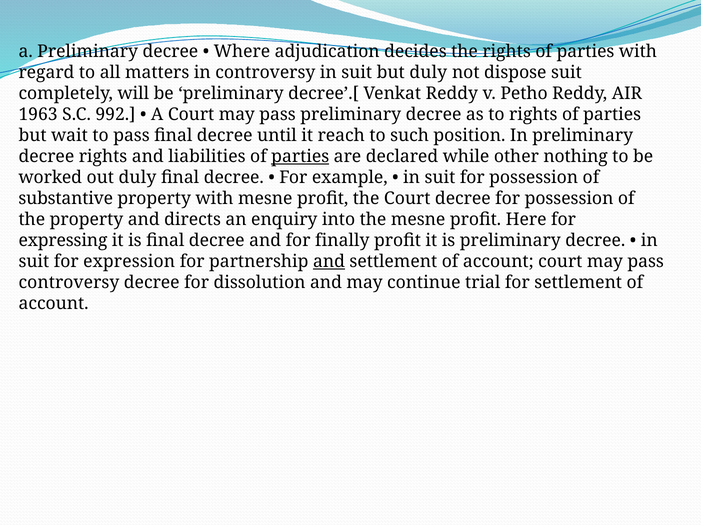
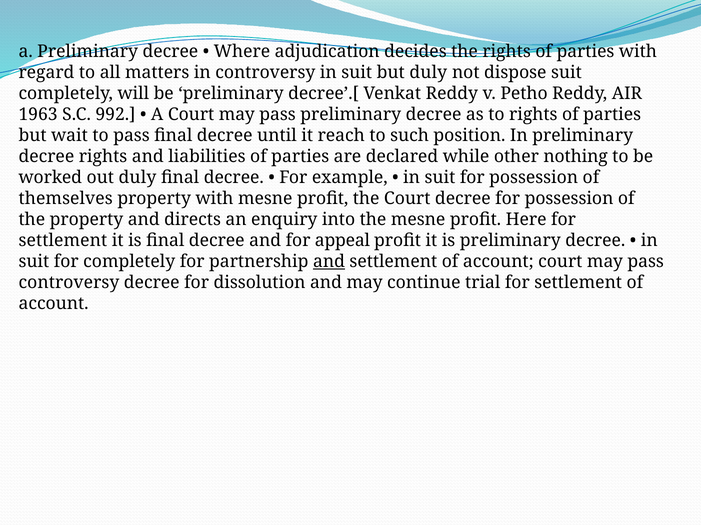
parties at (300, 157) underline: present -> none
substantive: substantive -> themselves
expressing at (63, 241): expressing -> settlement
finally: finally -> appeal
for expression: expression -> completely
